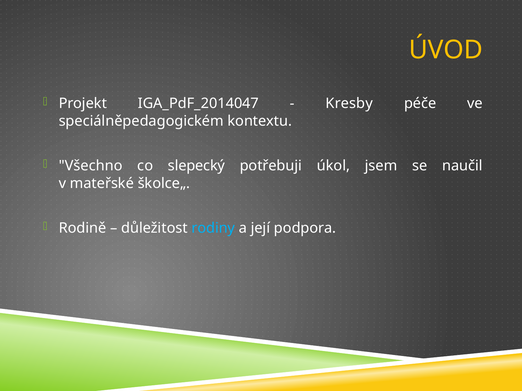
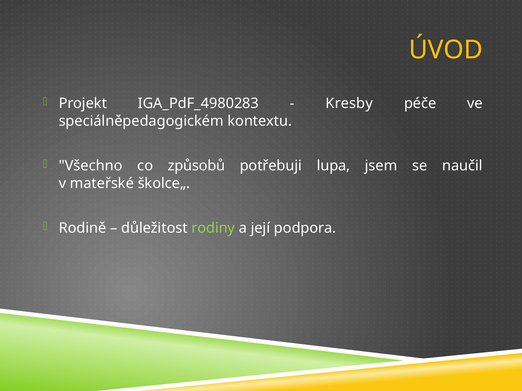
IGA_PdF_2014047: IGA_PdF_2014047 -> IGA_PdF_4980283
slepecký: slepecký -> způsobů
úkol: úkol -> lupa
rodiny colour: light blue -> light green
